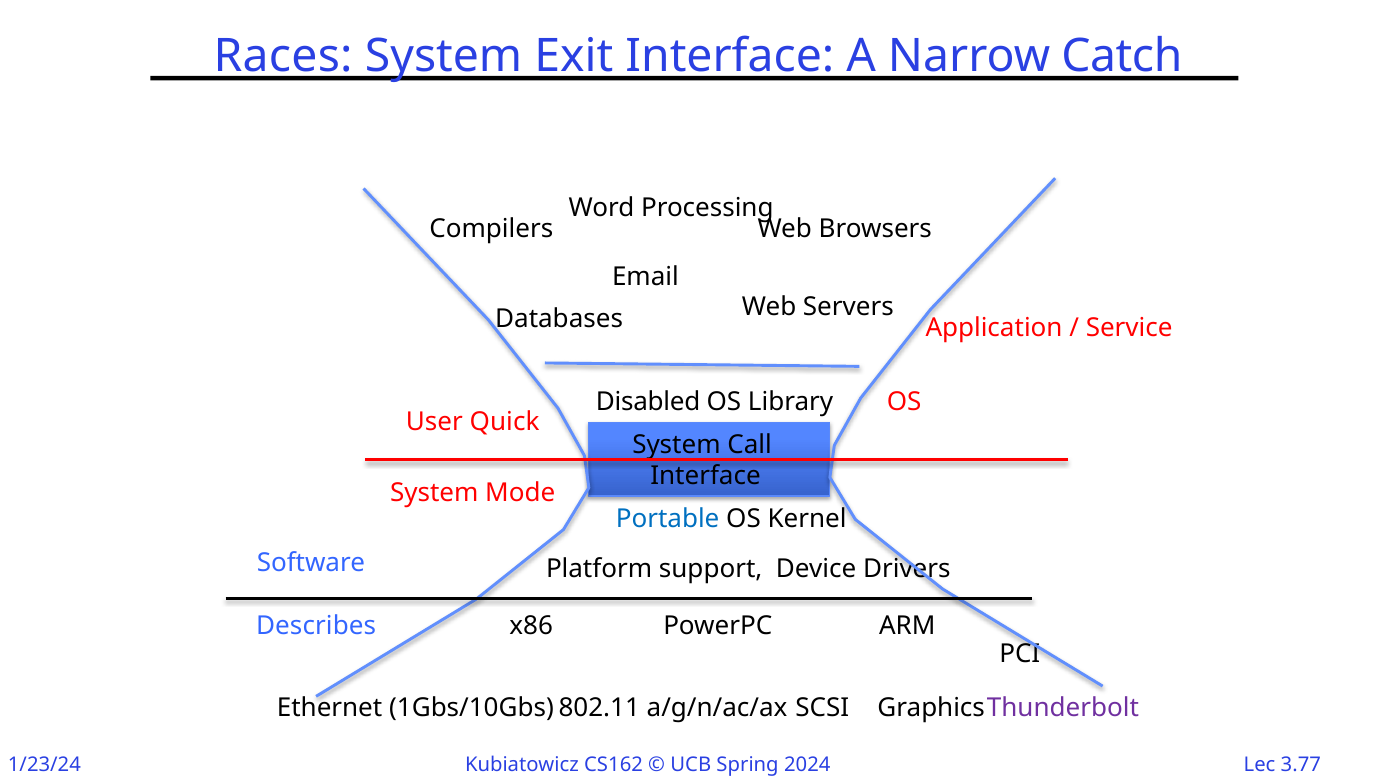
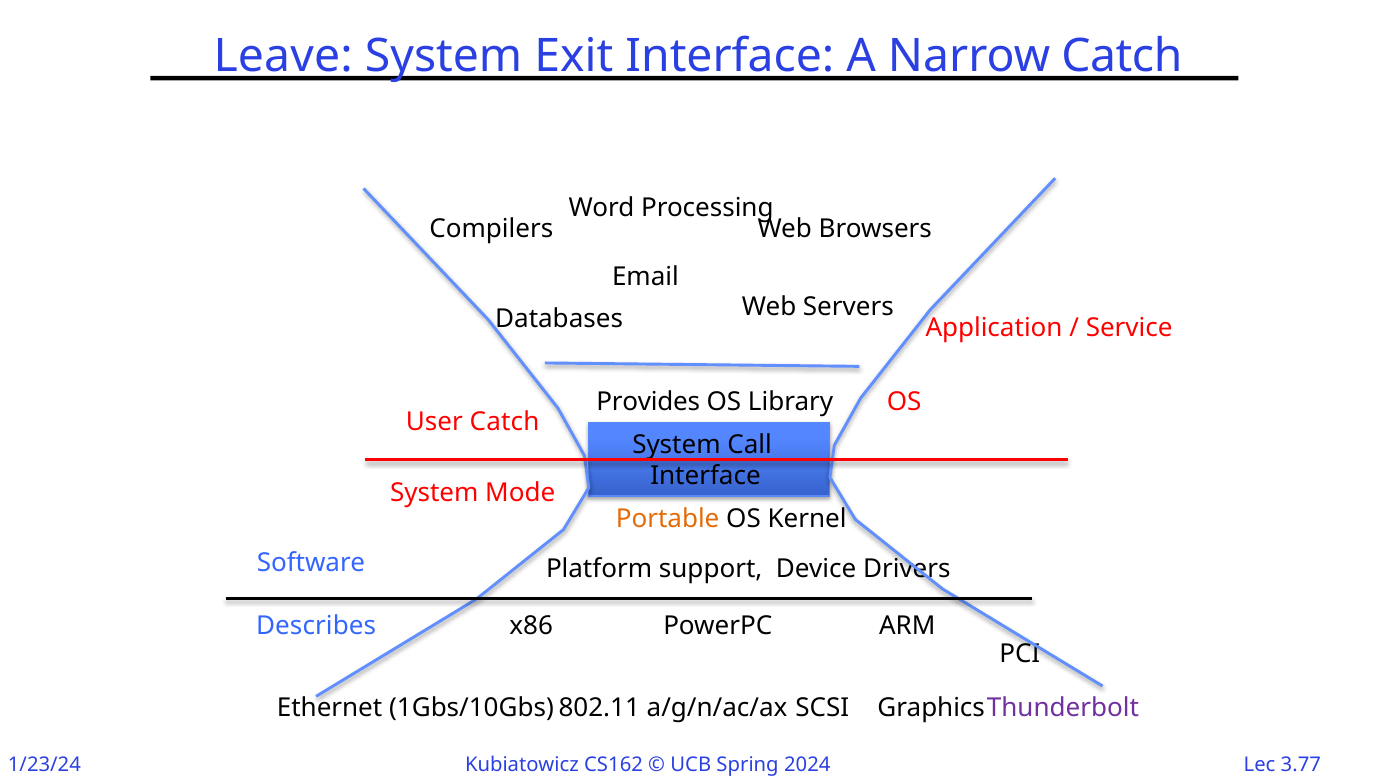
Races: Races -> Leave
Disabled: Disabled -> Provides
User Quick: Quick -> Catch
Portable colour: blue -> orange
